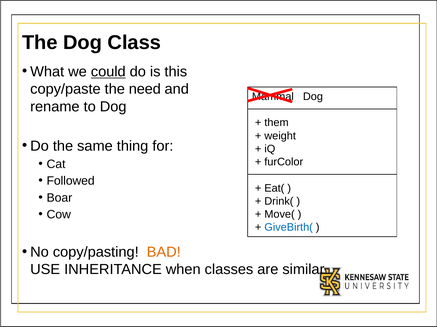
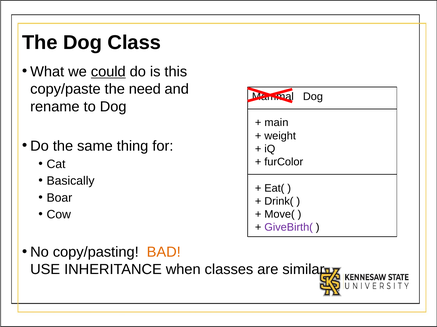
them: them -> main
Followed: Followed -> Basically
GiveBirth( colour: blue -> purple
